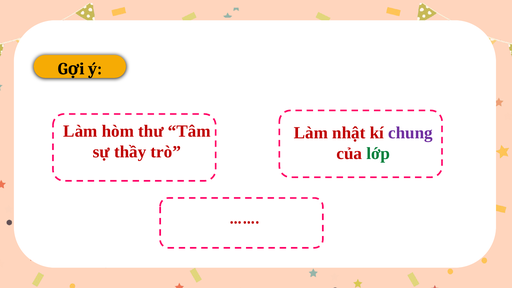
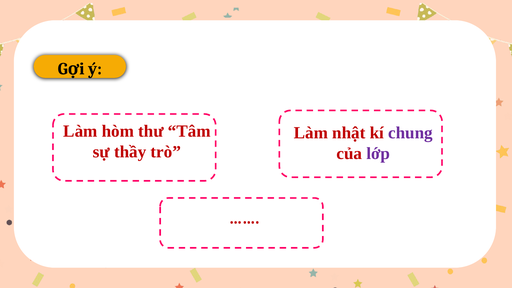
lớp colour: green -> purple
